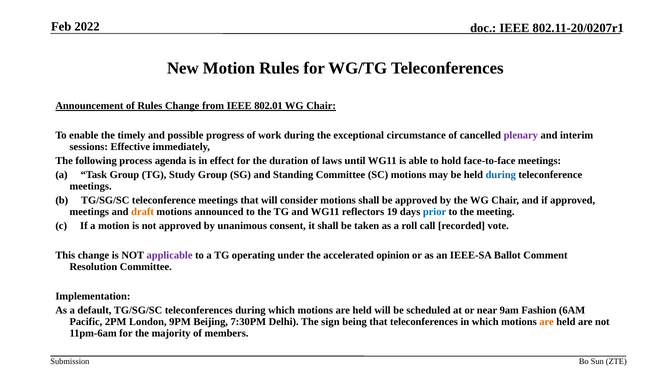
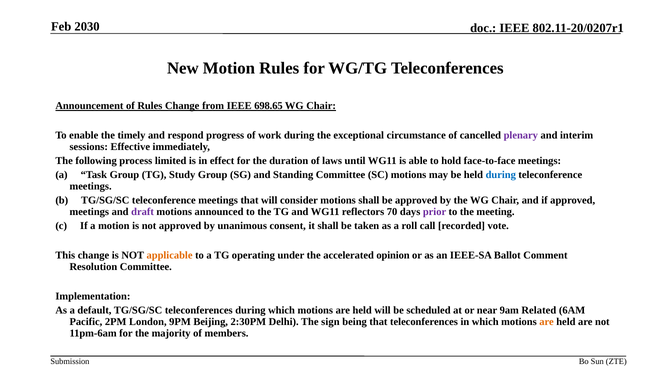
2022: 2022 -> 2030
802.01: 802.01 -> 698.65
possible: possible -> respond
agenda: agenda -> limited
draft colour: orange -> purple
19: 19 -> 70
prior colour: blue -> purple
applicable colour: purple -> orange
Fashion: Fashion -> Related
7:30PM: 7:30PM -> 2:30PM
